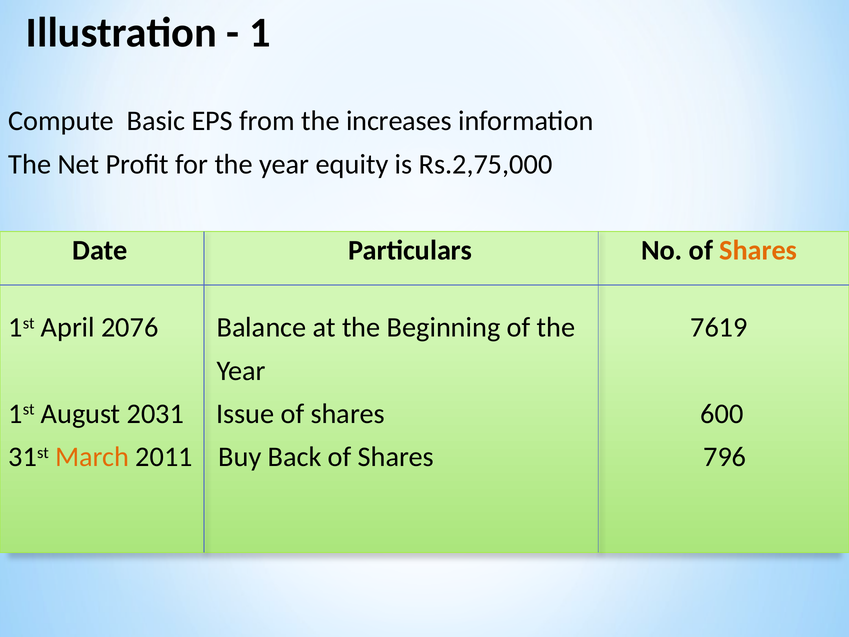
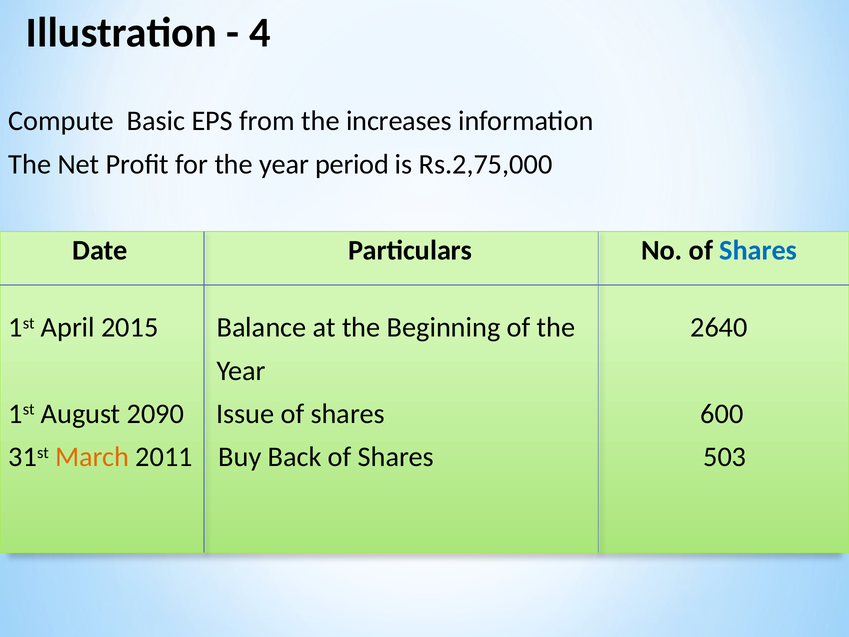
1: 1 -> 4
equity: equity -> period
Shares at (758, 250) colour: orange -> blue
2076: 2076 -> 2015
7619: 7619 -> 2640
2031: 2031 -> 2090
796: 796 -> 503
